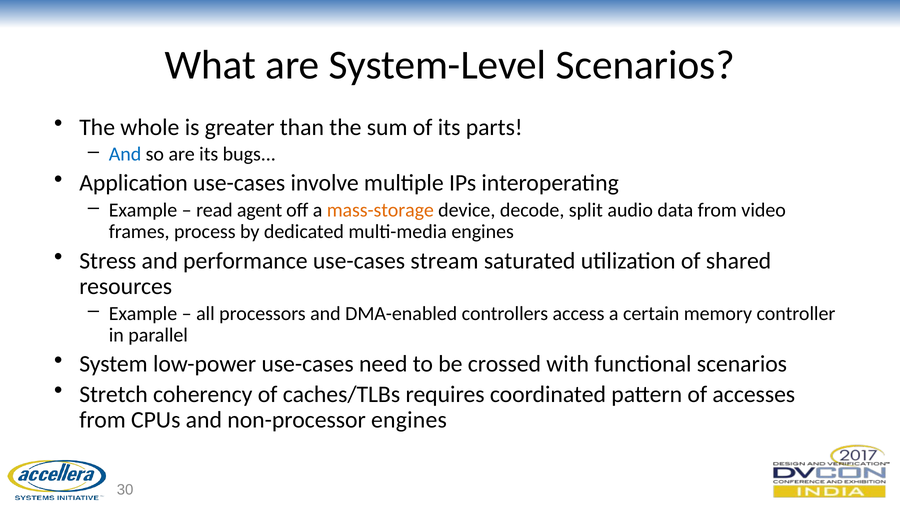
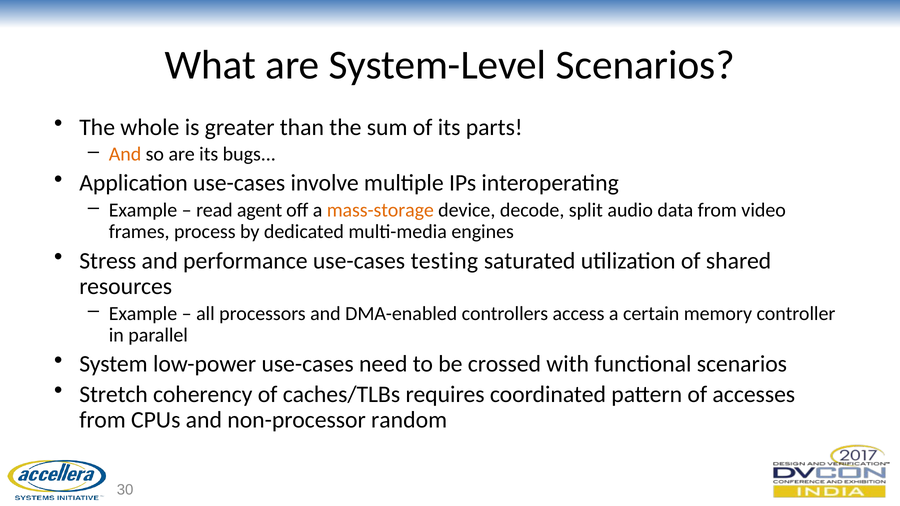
And at (125, 154) colour: blue -> orange
stream: stream -> testing
non-processor engines: engines -> random
